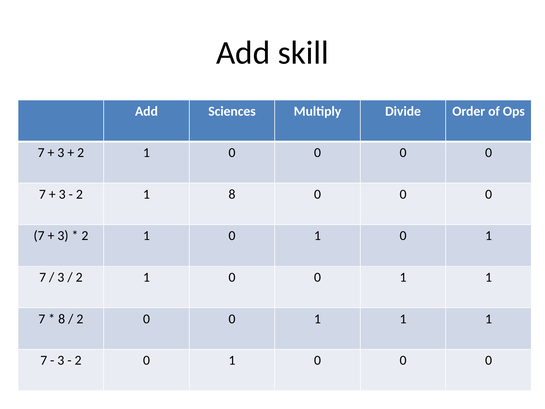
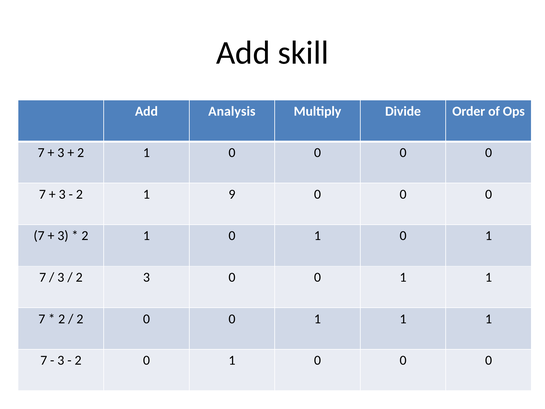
Sciences: Sciences -> Analysis
1 8: 8 -> 9
1 at (146, 277): 1 -> 3
8 at (62, 319): 8 -> 2
